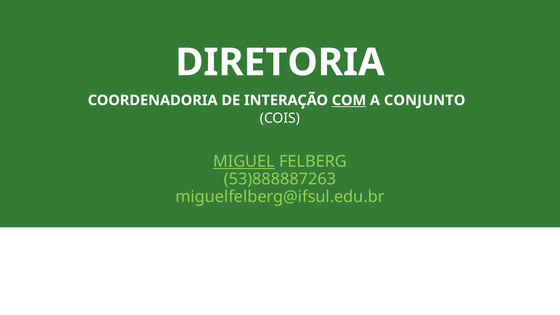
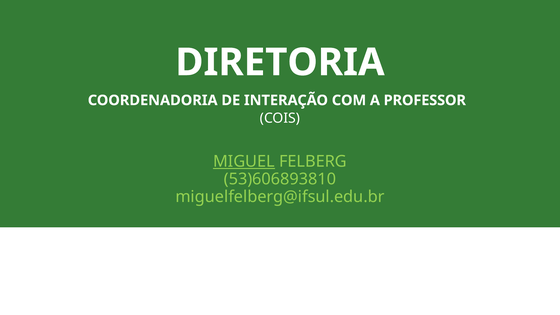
COM underline: present -> none
CONJUNTO: CONJUNTO -> PROFESSOR
53)888887263: 53)888887263 -> 53)606893810
